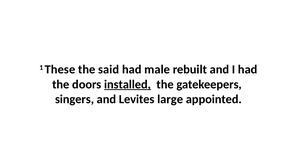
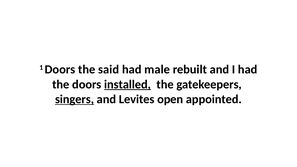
1 These: These -> Doors
singers underline: none -> present
large: large -> open
